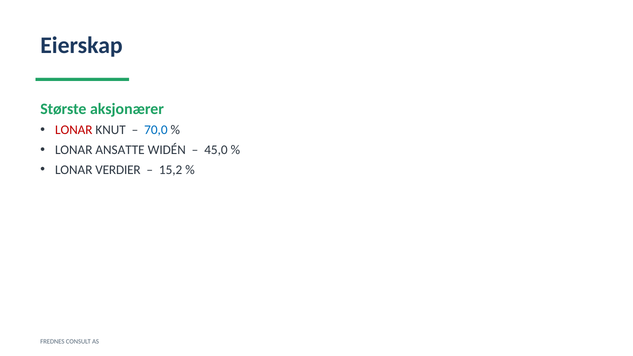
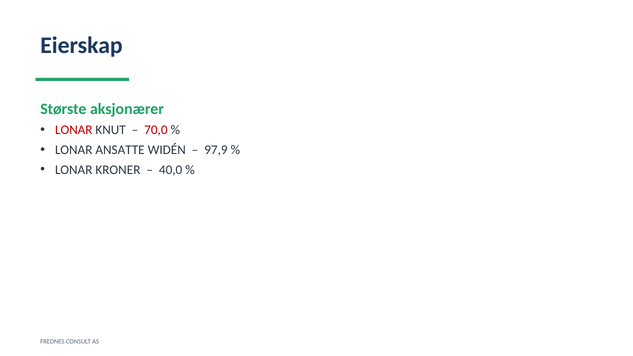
70,0 colour: blue -> red
45,0: 45,0 -> 97,9
VERDIER: VERDIER -> KRONER
15,2: 15,2 -> 40,0
